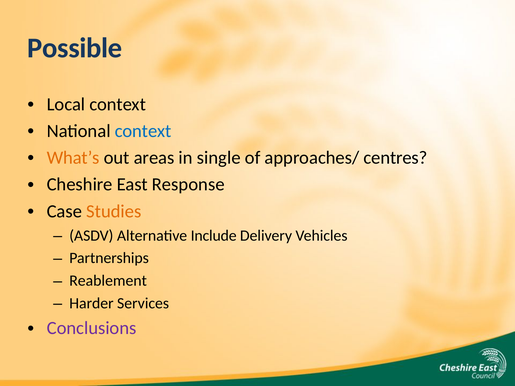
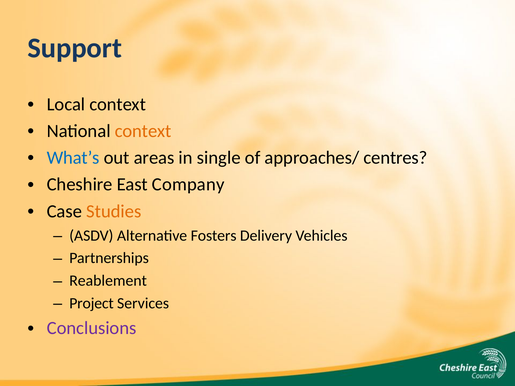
Possible: Possible -> Support
context at (143, 131) colour: blue -> orange
What’s colour: orange -> blue
Response: Response -> Company
Include: Include -> Fosters
Harder: Harder -> Project
